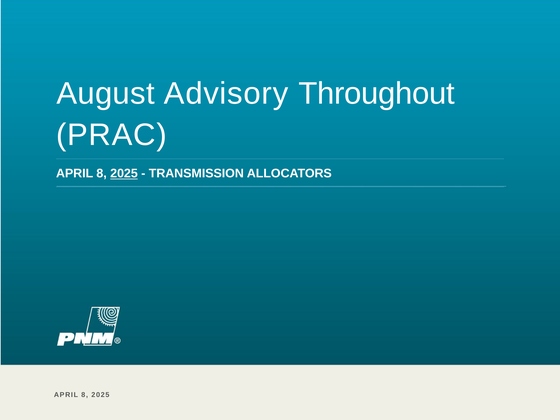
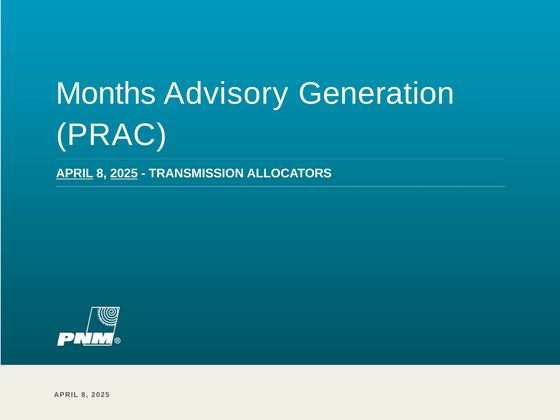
August: August -> Months
Throughout: Throughout -> Generation
APRIL at (75, 174) underline: none -> present
